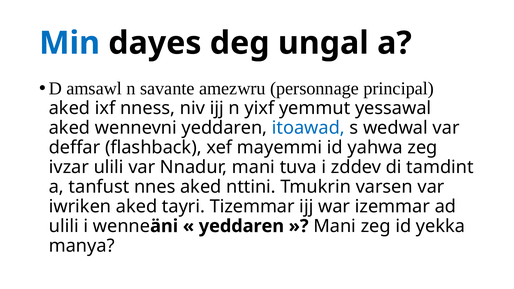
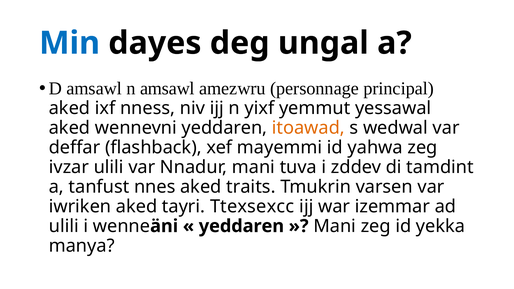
n savante: savante -> amsawl
itoawad colour: blue -> orange
nttini: nttini -> traits
Tizemmar: Tizemmar -> Ttexsexcc
